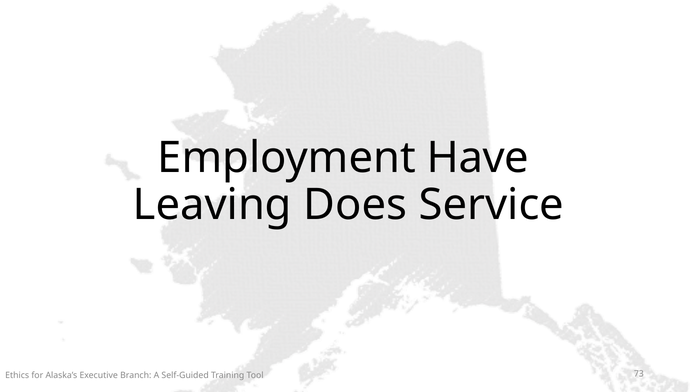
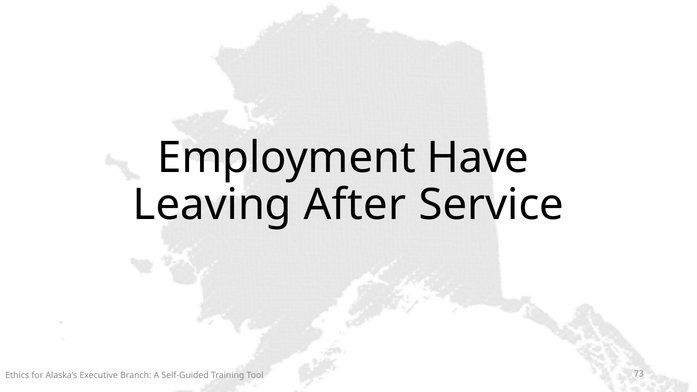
Does: Does -> After
